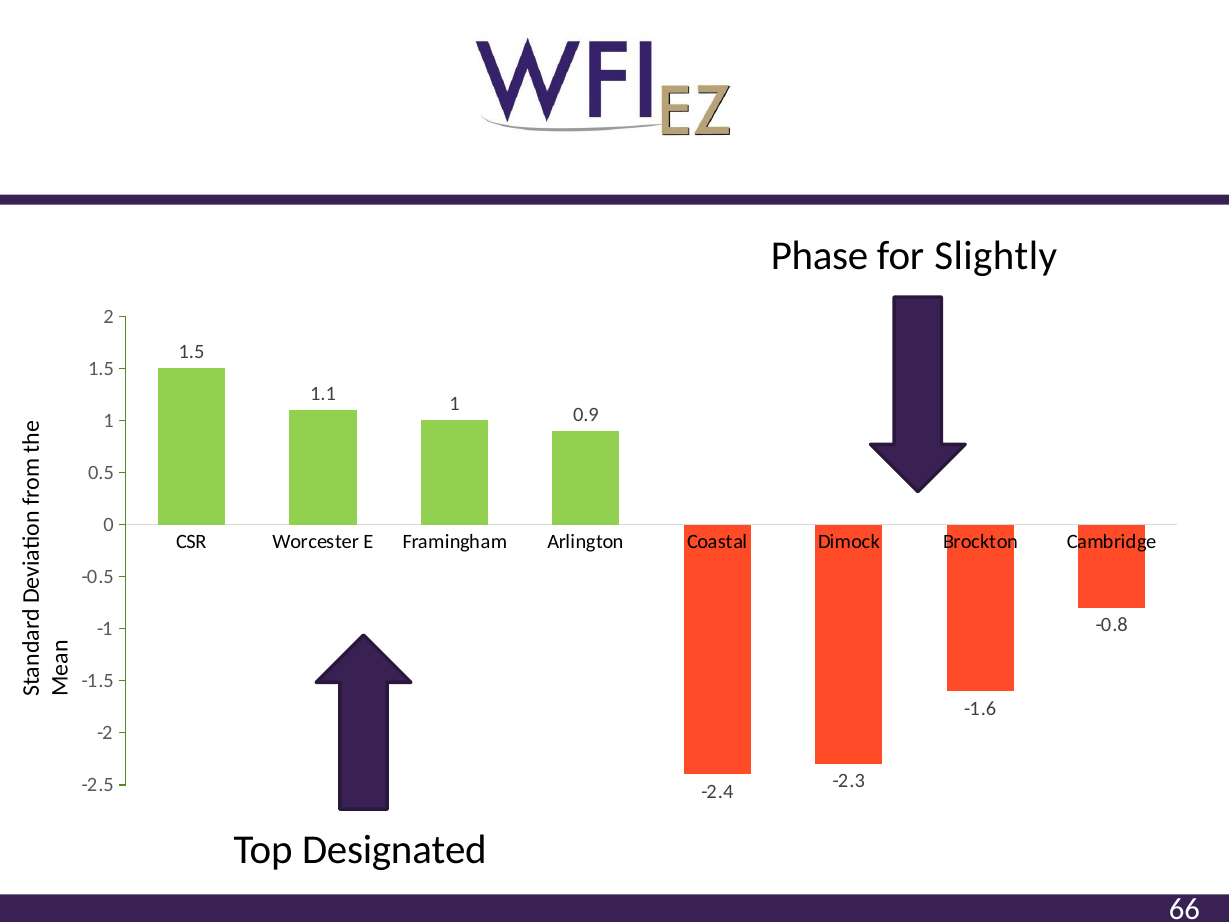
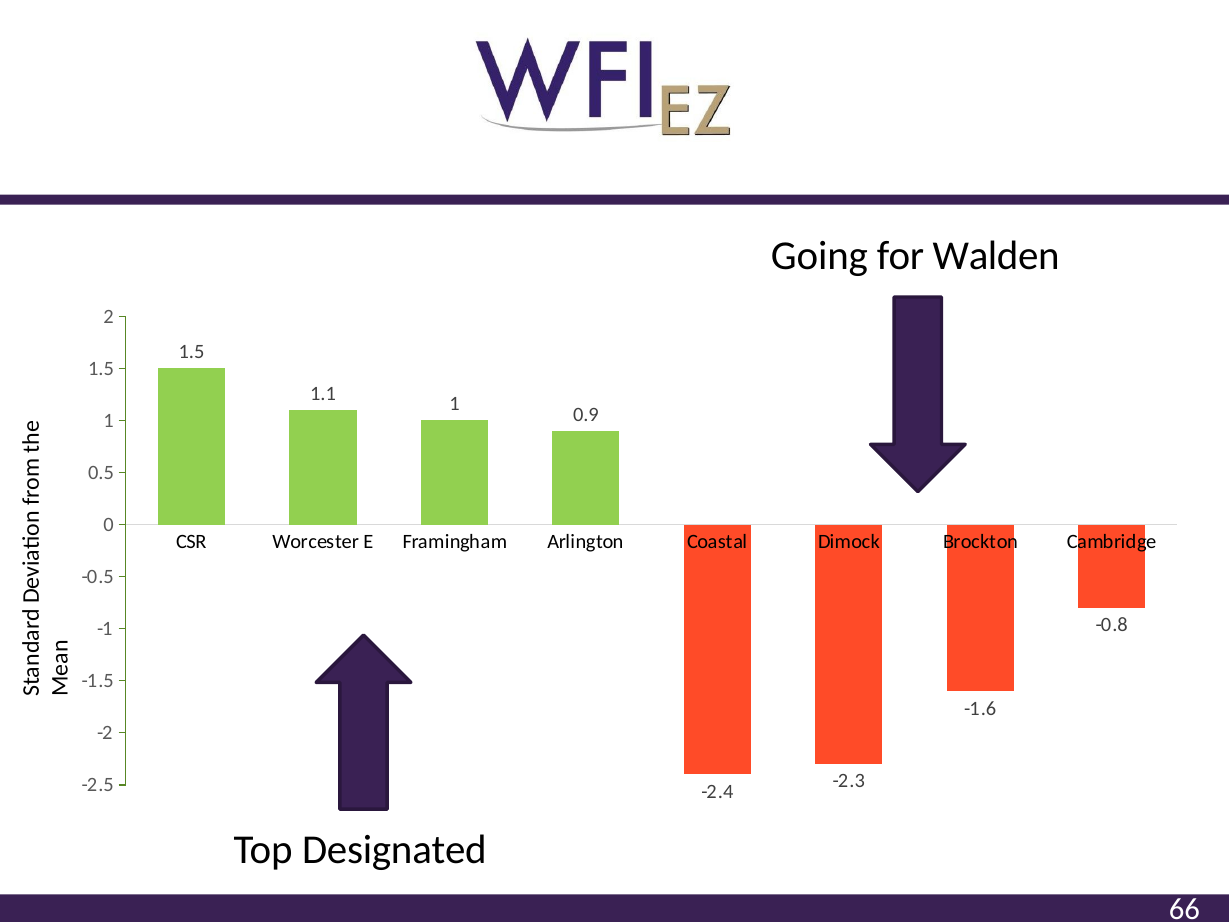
Phase: Phase -> Going
Slightly: Slightly -> Walden
